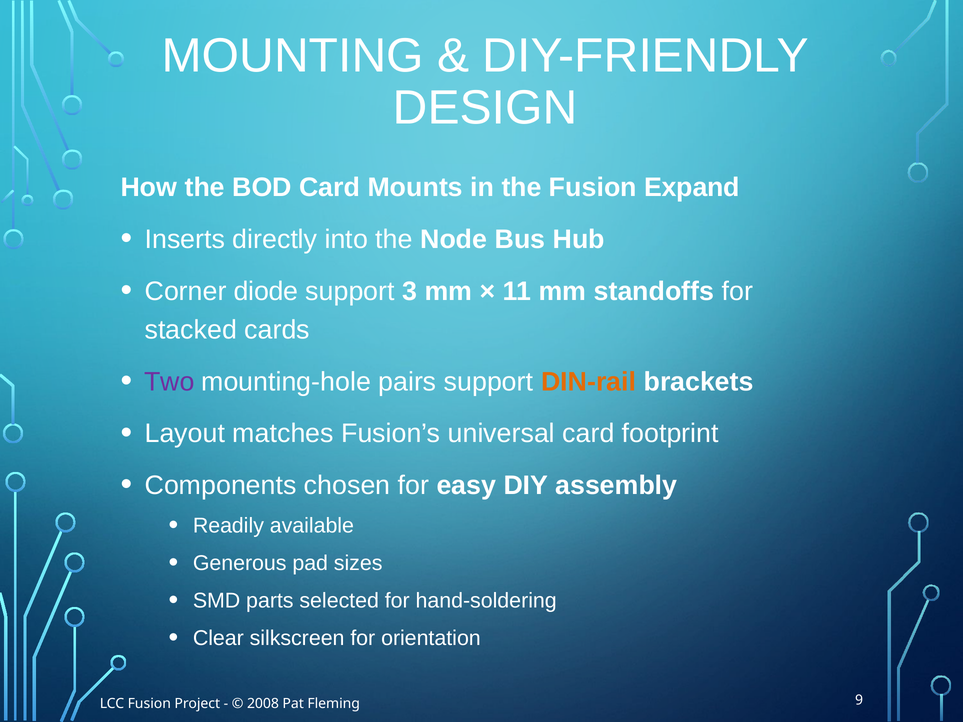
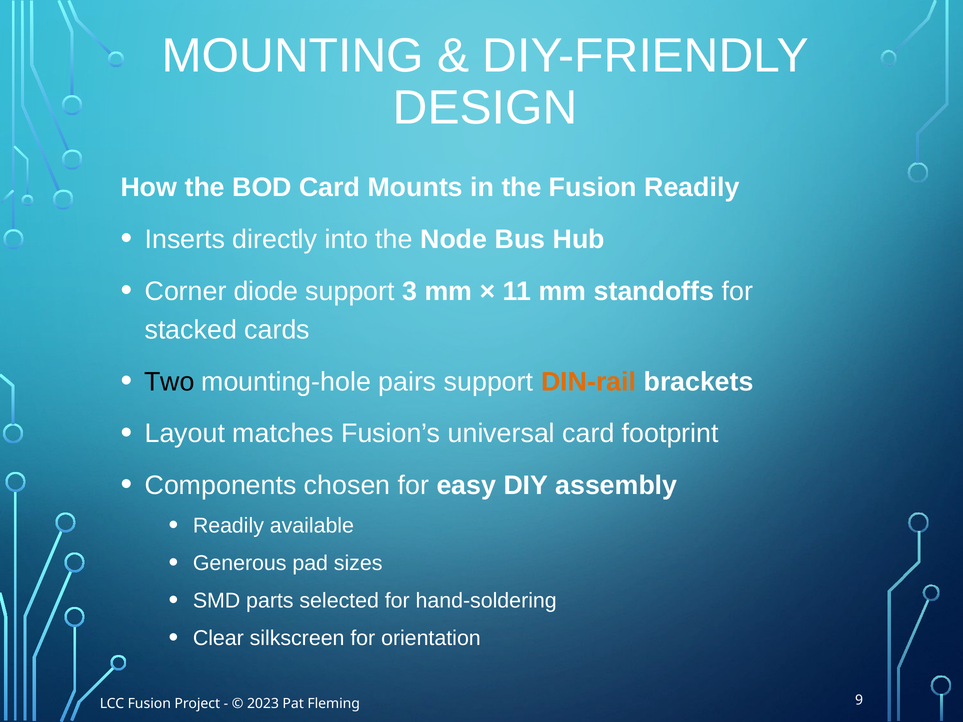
Fusion Expand: Expand -> Readily
Two colour: purple -> black
2008: 2008 -> 2023
